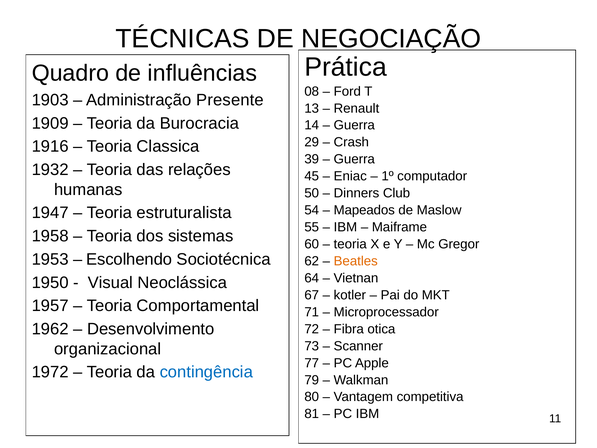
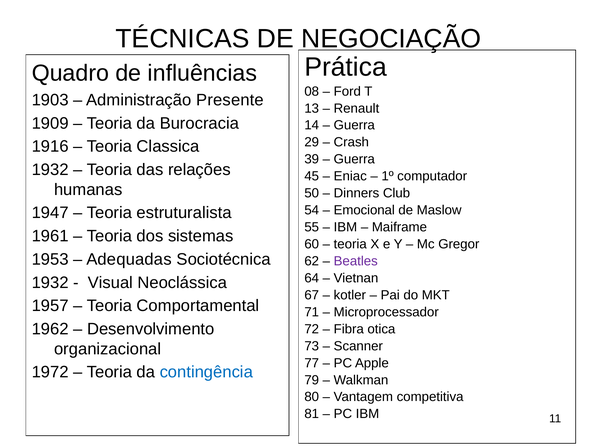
Mapeados: Mapeados -> Emocional
1958: 1958 -> 1961
Escolhendo: Escolhendo -> Adequadas
Beatles colour: orange -> purple
1950 at (50, 282): 1950 -> 1932
